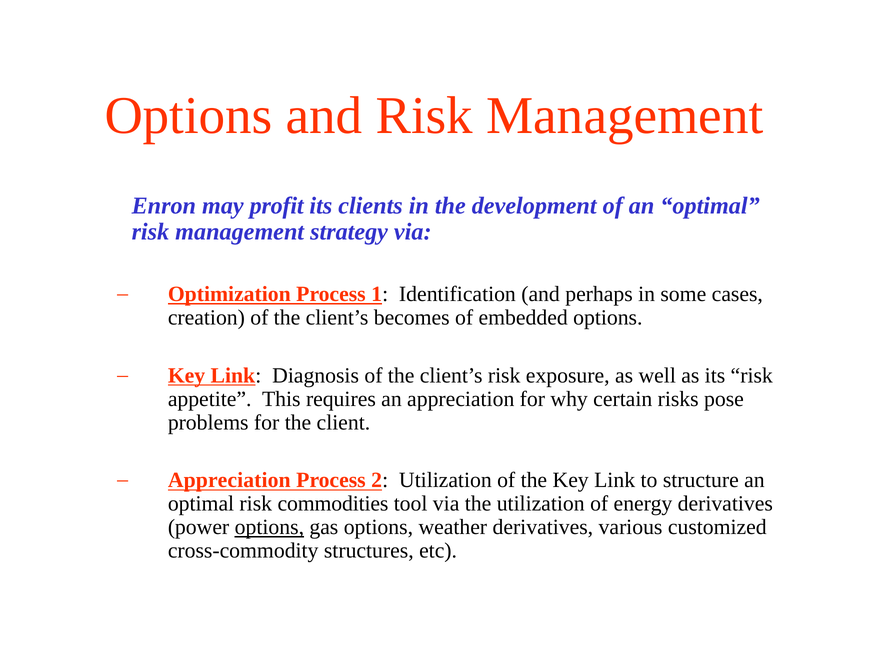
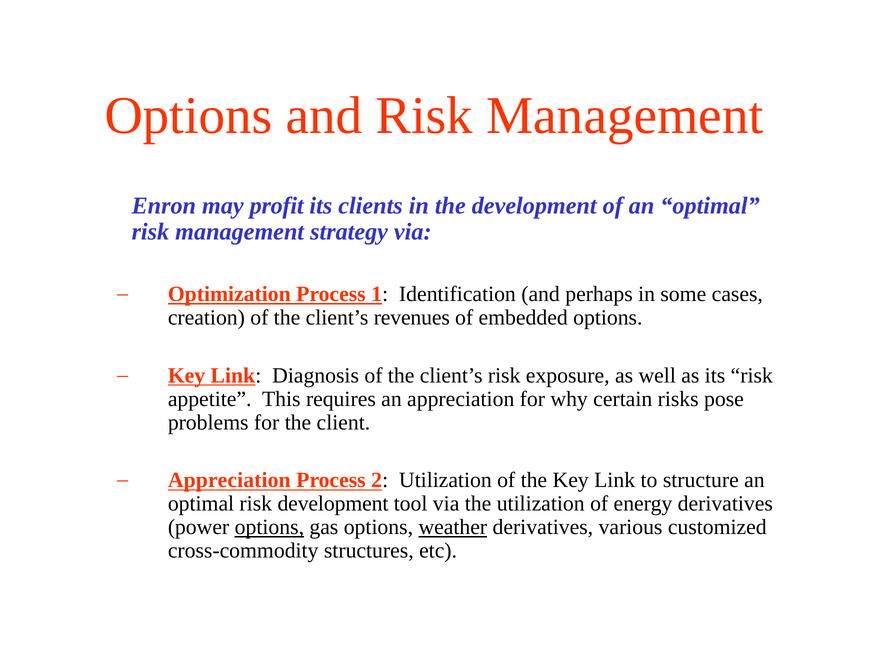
becomes: becomes -> revenues
risk commodities: commodities -> development
weather underline: none -> present
